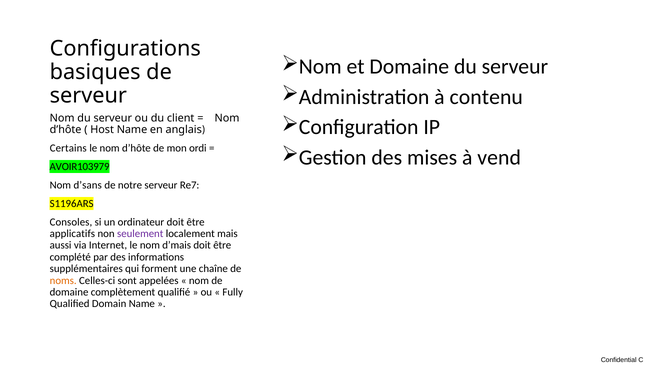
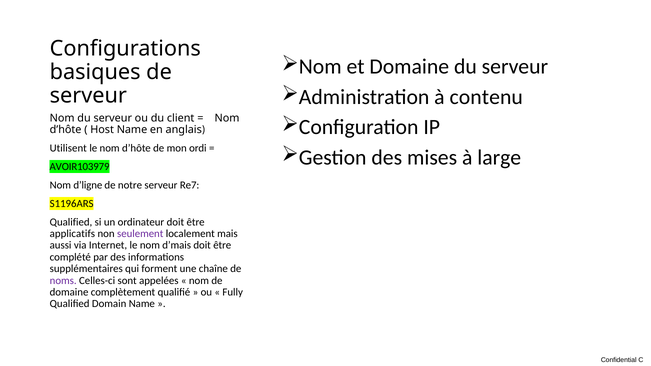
Certains: Certains -> Utilisent
vend: vend -> large
d’sans: d’sans -> d’ligne
Consoles at (71, 222): Consoles -> Qualified
noms colour: orange -> purple
